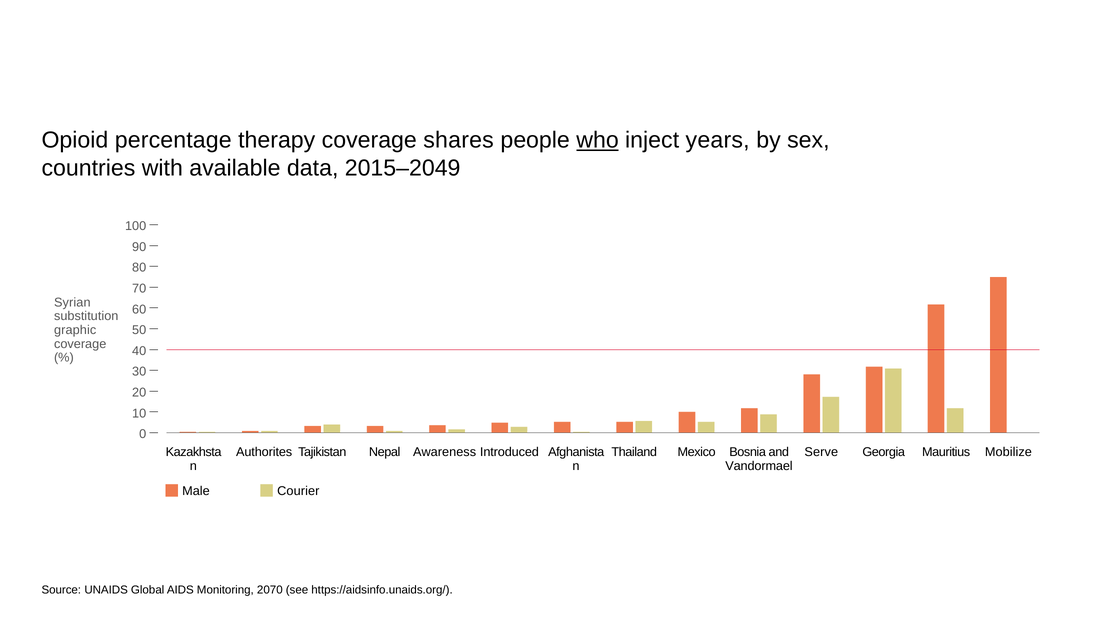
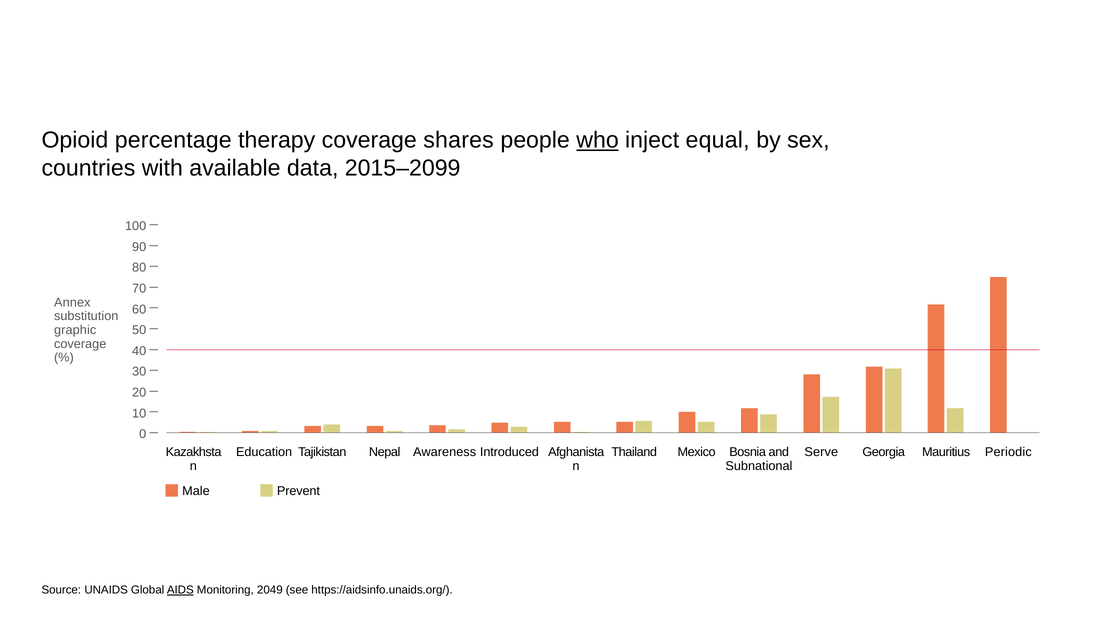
years: years -> equal
2015–2049: 2015–2049 -> 2015–2099
Syrian: Syrian -> Annex
Mobilize: Mobilize -> Periodic
Authorites: Authorites -> Education
Vandormael: Vandormael -> Subnational
Courier: Courier -> Prevent
AIDS underline: none -> present
2070: 2070 -> 2049
